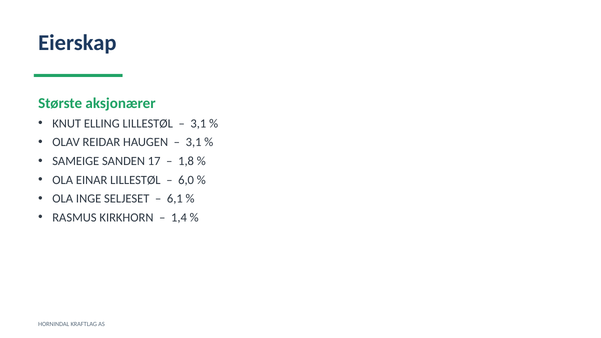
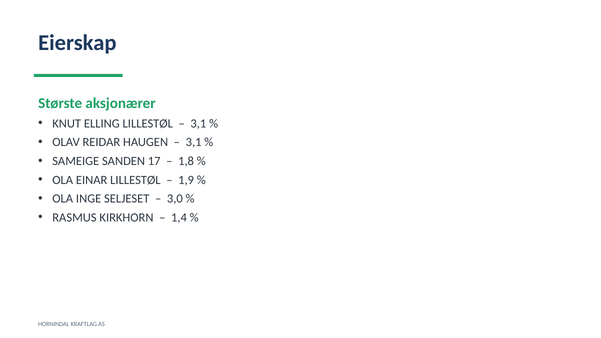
6,0: 6,0 -> 1,9
6,1: 6,1 -> 3,0
